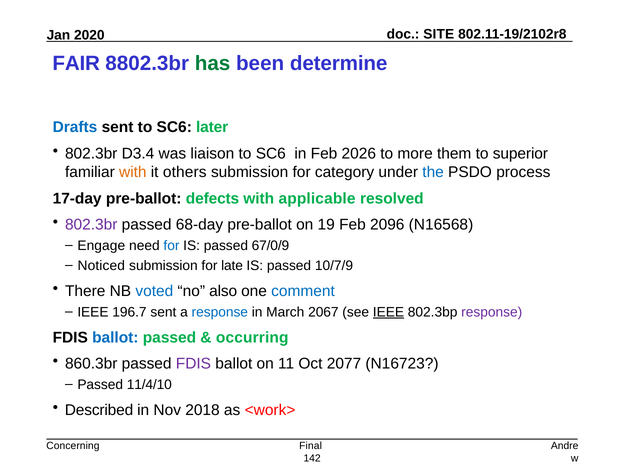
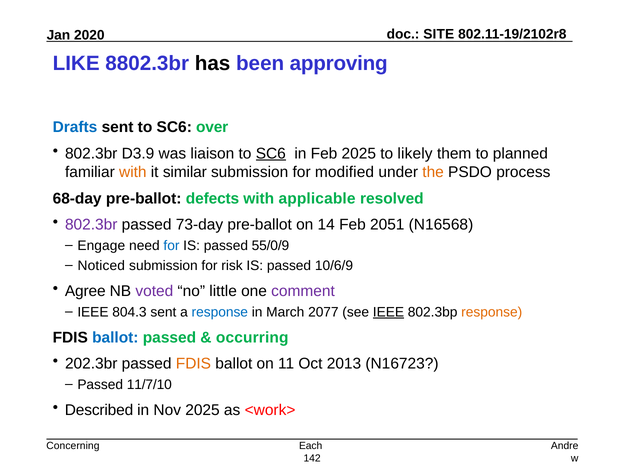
FAIR: FAIR -> LIKE
has colour: green -> black
determine: determine -> approving
later: later -> over
D3.4: D3.4 -> D3.9
SC6 at (271, 153) underline: none -> present
Feb 2026: 2026 -> 2025
more: more -> likely
superior: superior -> planned
others: others -> similar
category: category -> modified
the colour: blue -> orange
17-day: 17-day -> 68-day
68-day: 68-day -> 73-day
19: 19 -> 14
2096: 2096 -> 2051
67/0/9: 67/0/9 -> 55/0/9
late: late -> risk
10/7/9: 10/7/9 -> 10/6/9
There: There -> Agree
voted colour: blue -> purple
also: also -> little
comment colour: blue -> purple
196.7: 196.7 -> 804.3
2067: 2067 -> 2077
response at (492, 312) colour: purple -> orange
860.3br: 860.3br -> 202.3br
FDIS at (193, 363) colour: purple -> orange
2077: 2077 -> 2013
11/4/10: 11/4/10 -> 11/7/10
Nov 2018: 2018 -> 2025
Final: Final -> Each
